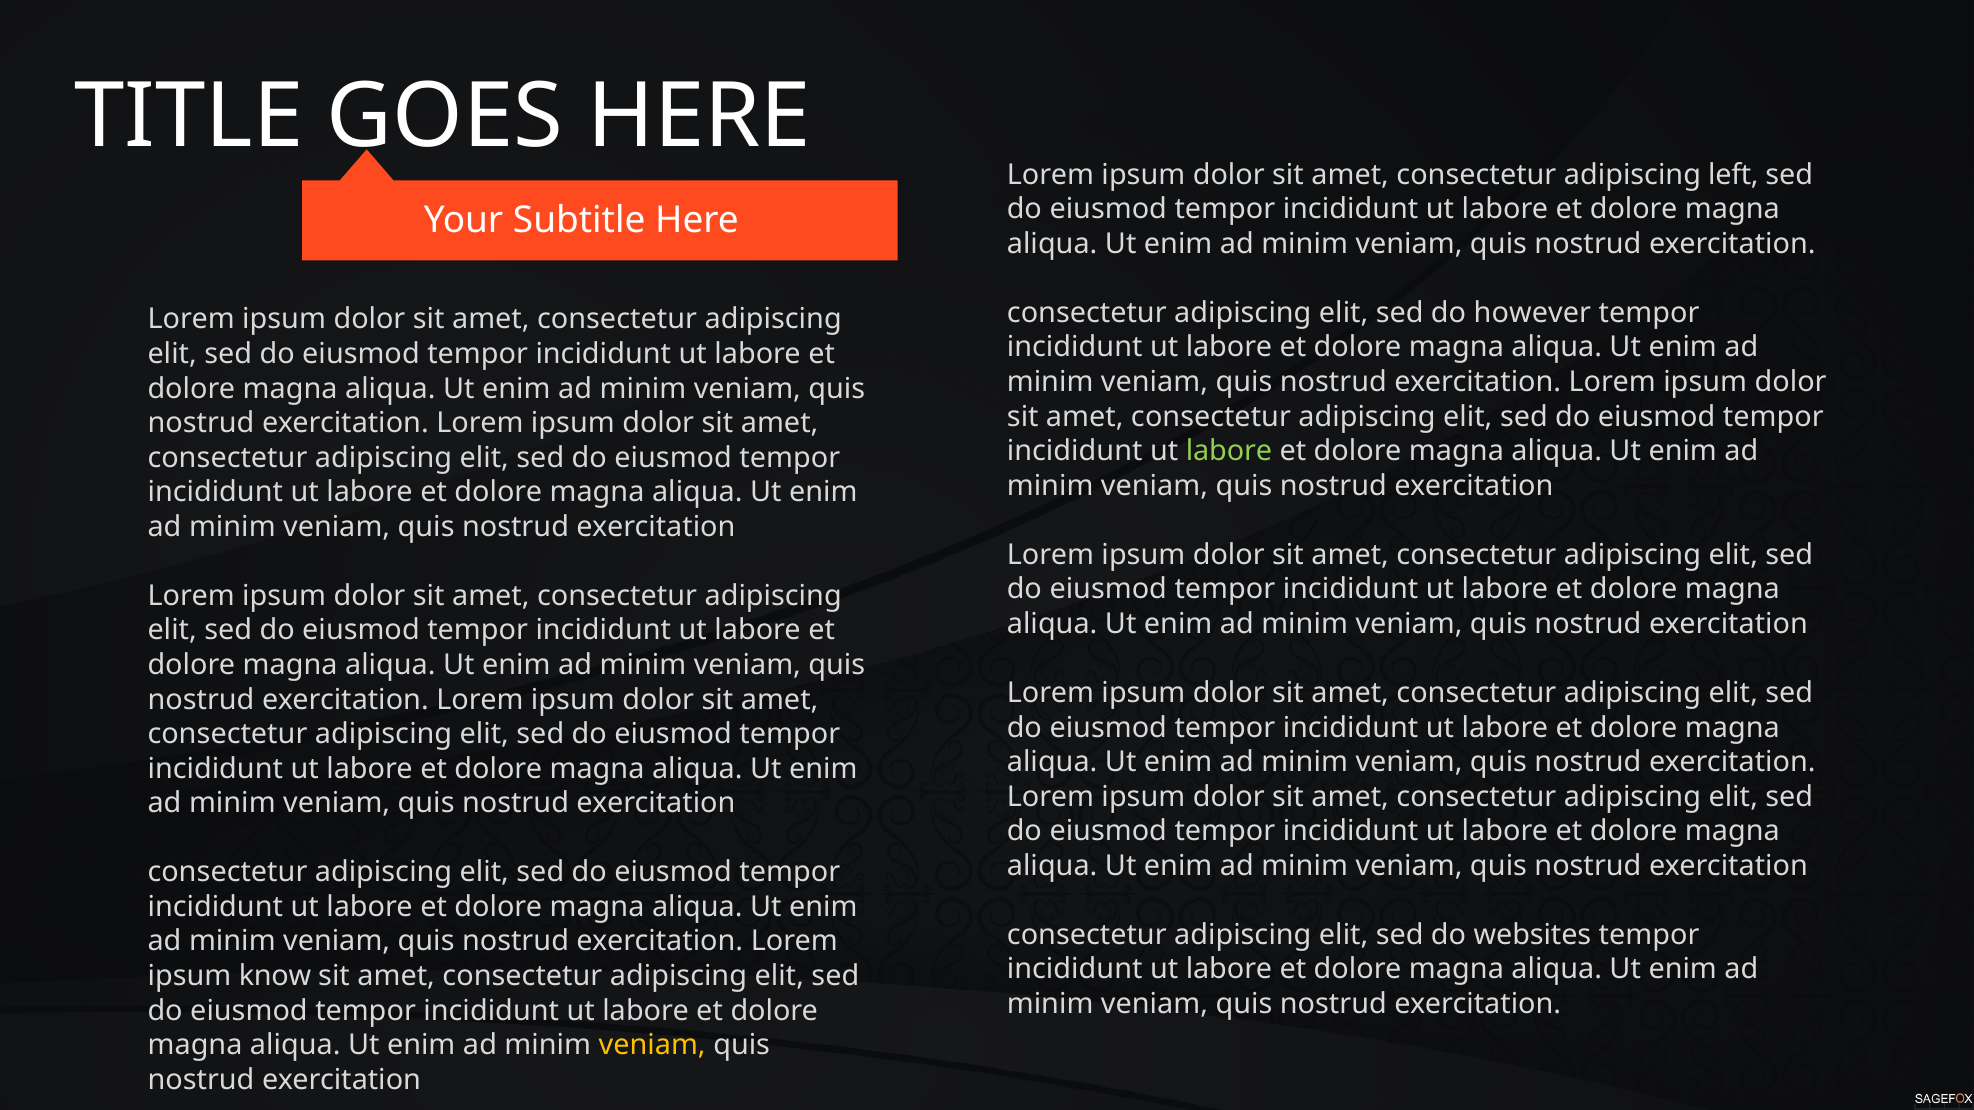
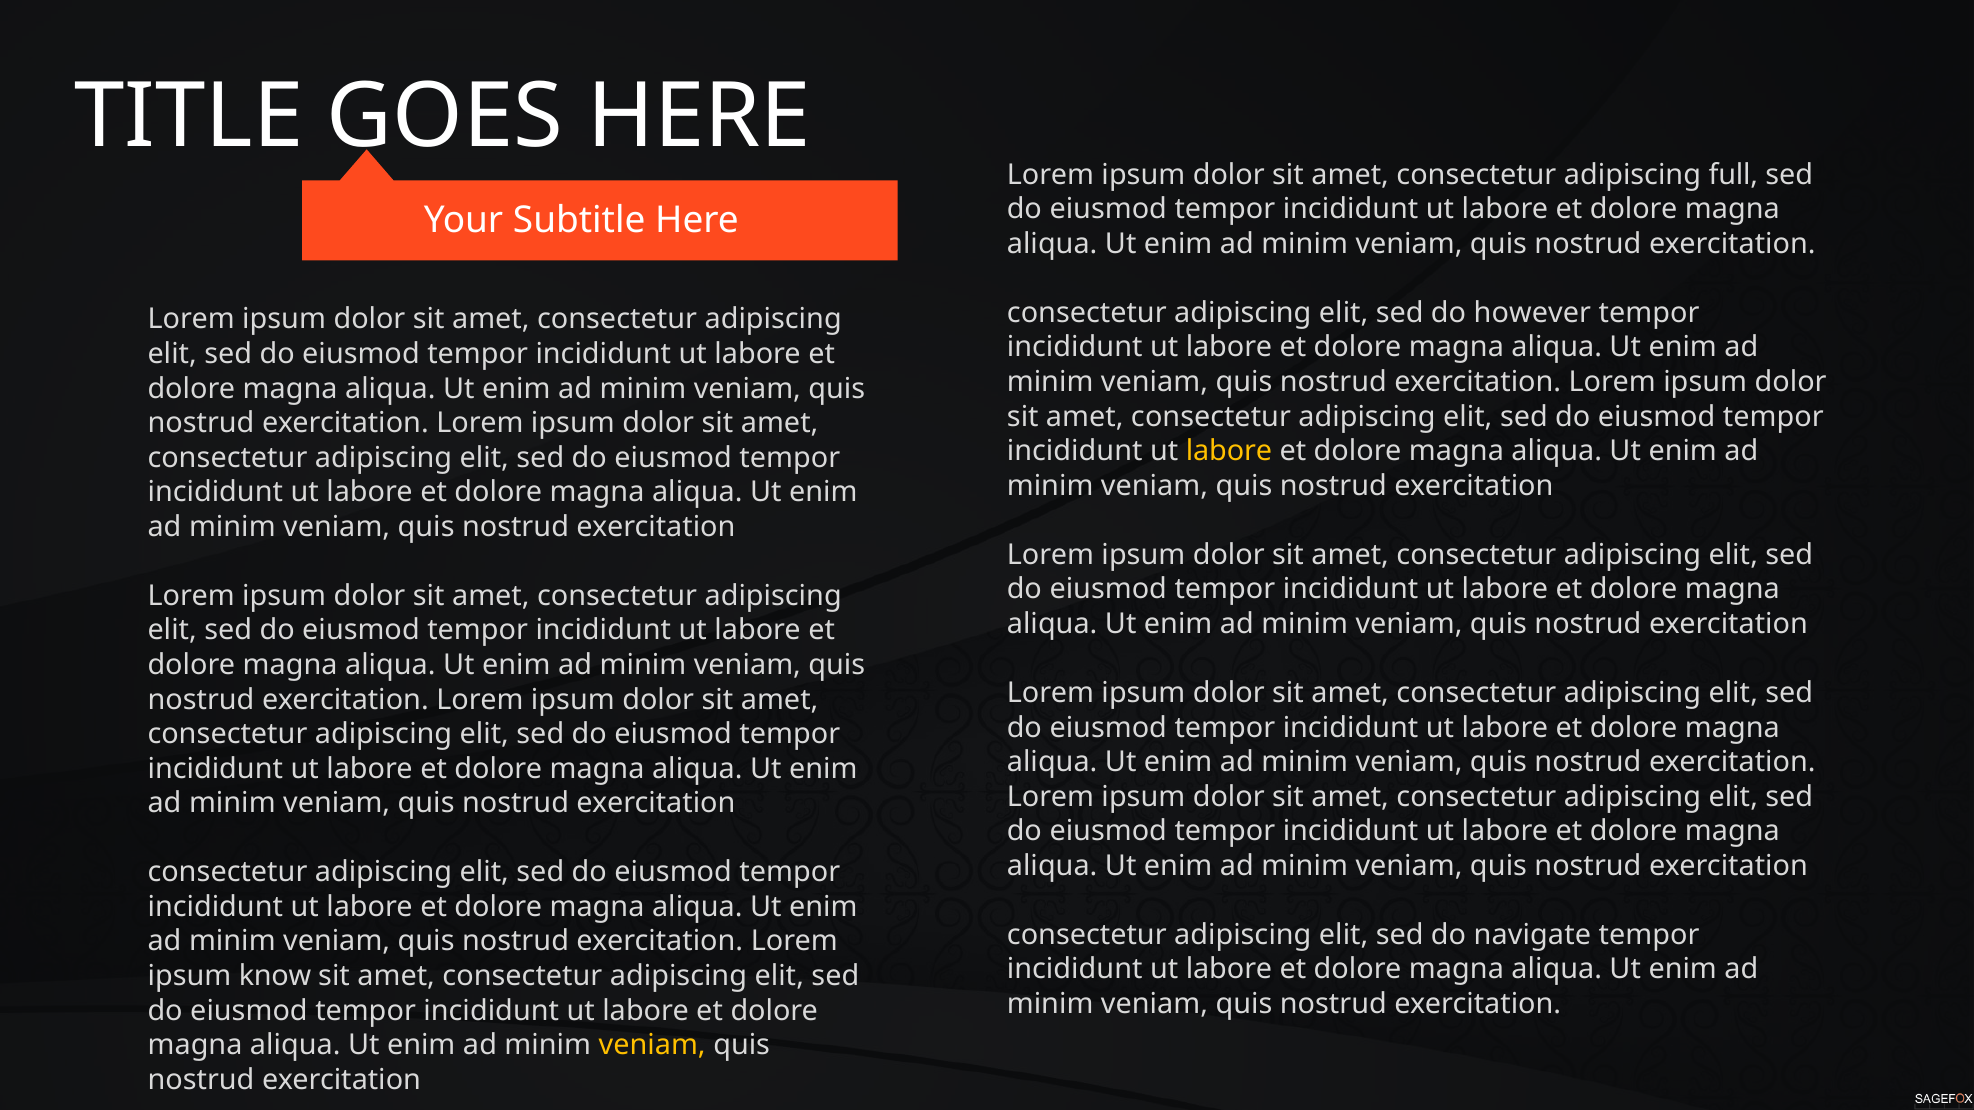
left: left -> full
labore at (1229, 451) colour: light green -> yellow
websites: websites -> navigate
